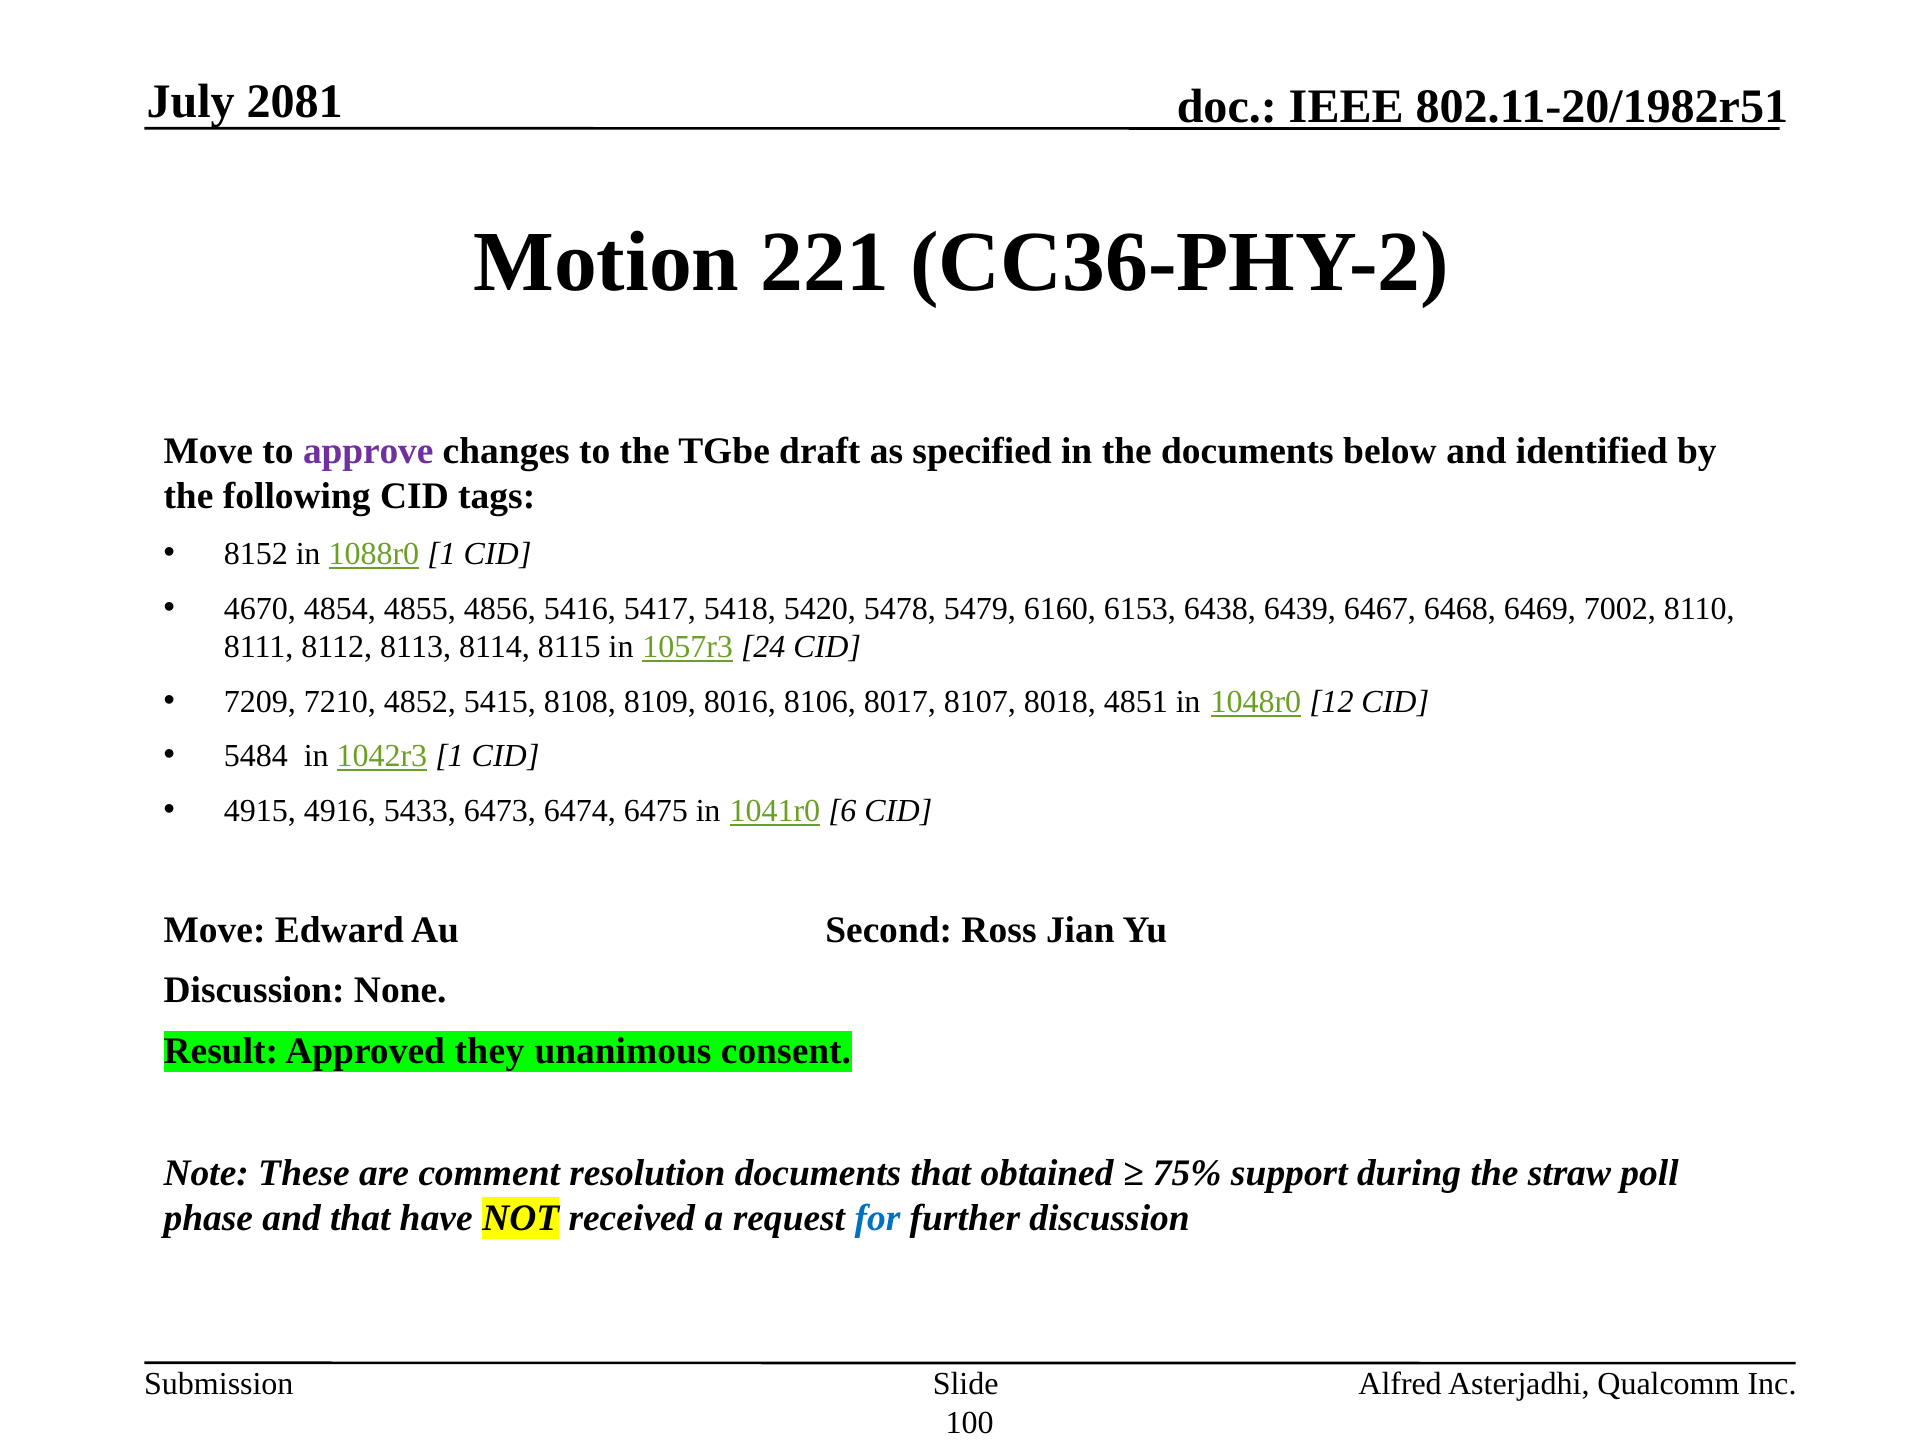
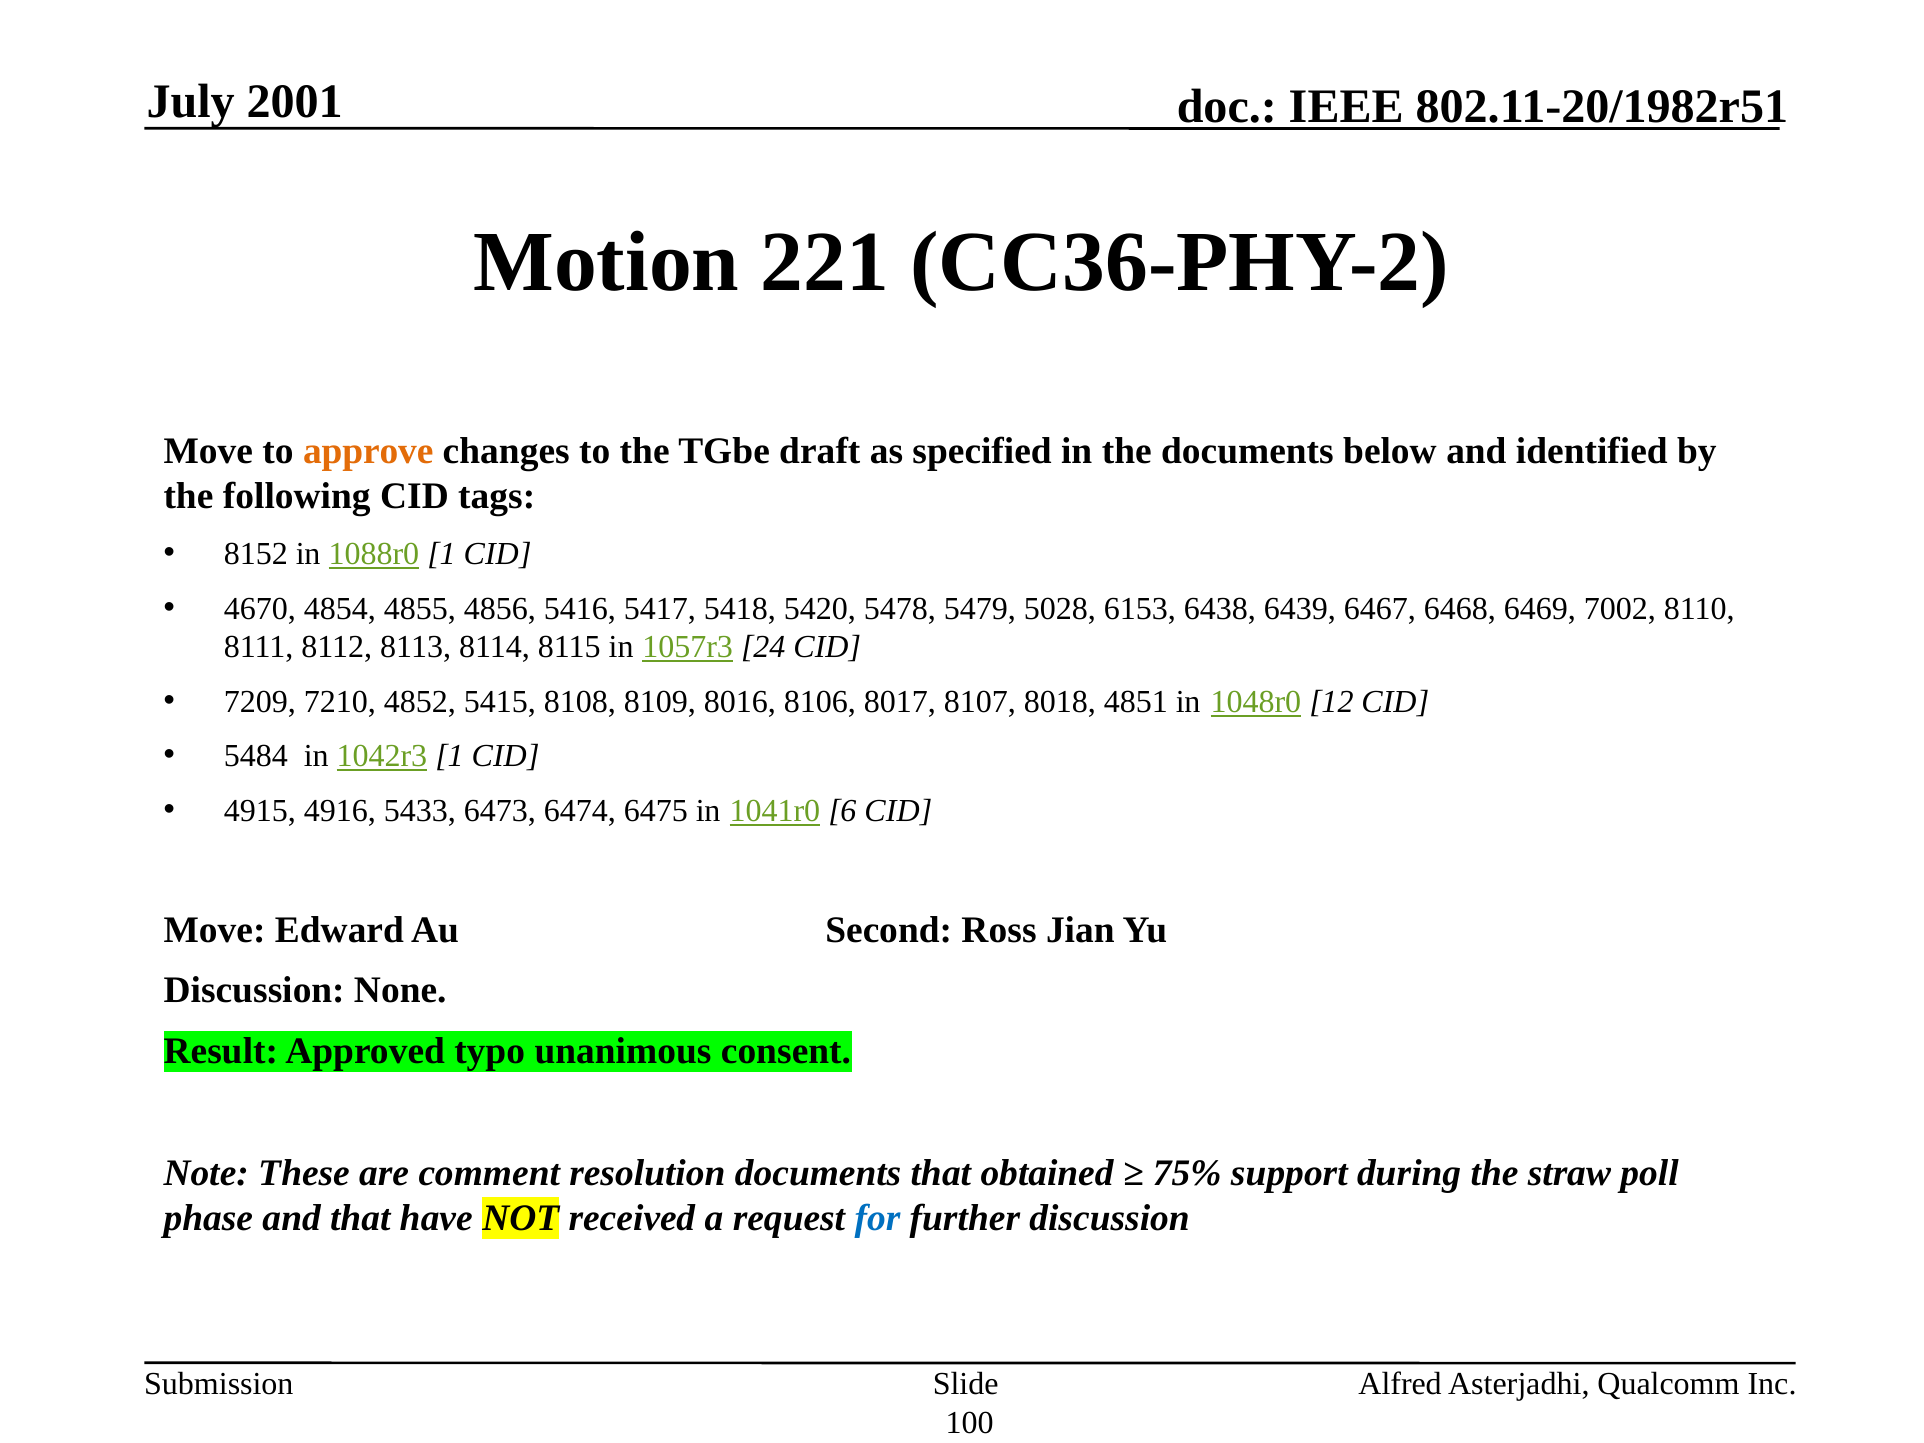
2081: 2081 -> 2001
approve colour: purple -> orange
6160: 6160 -> 5028
they: they -> typo
